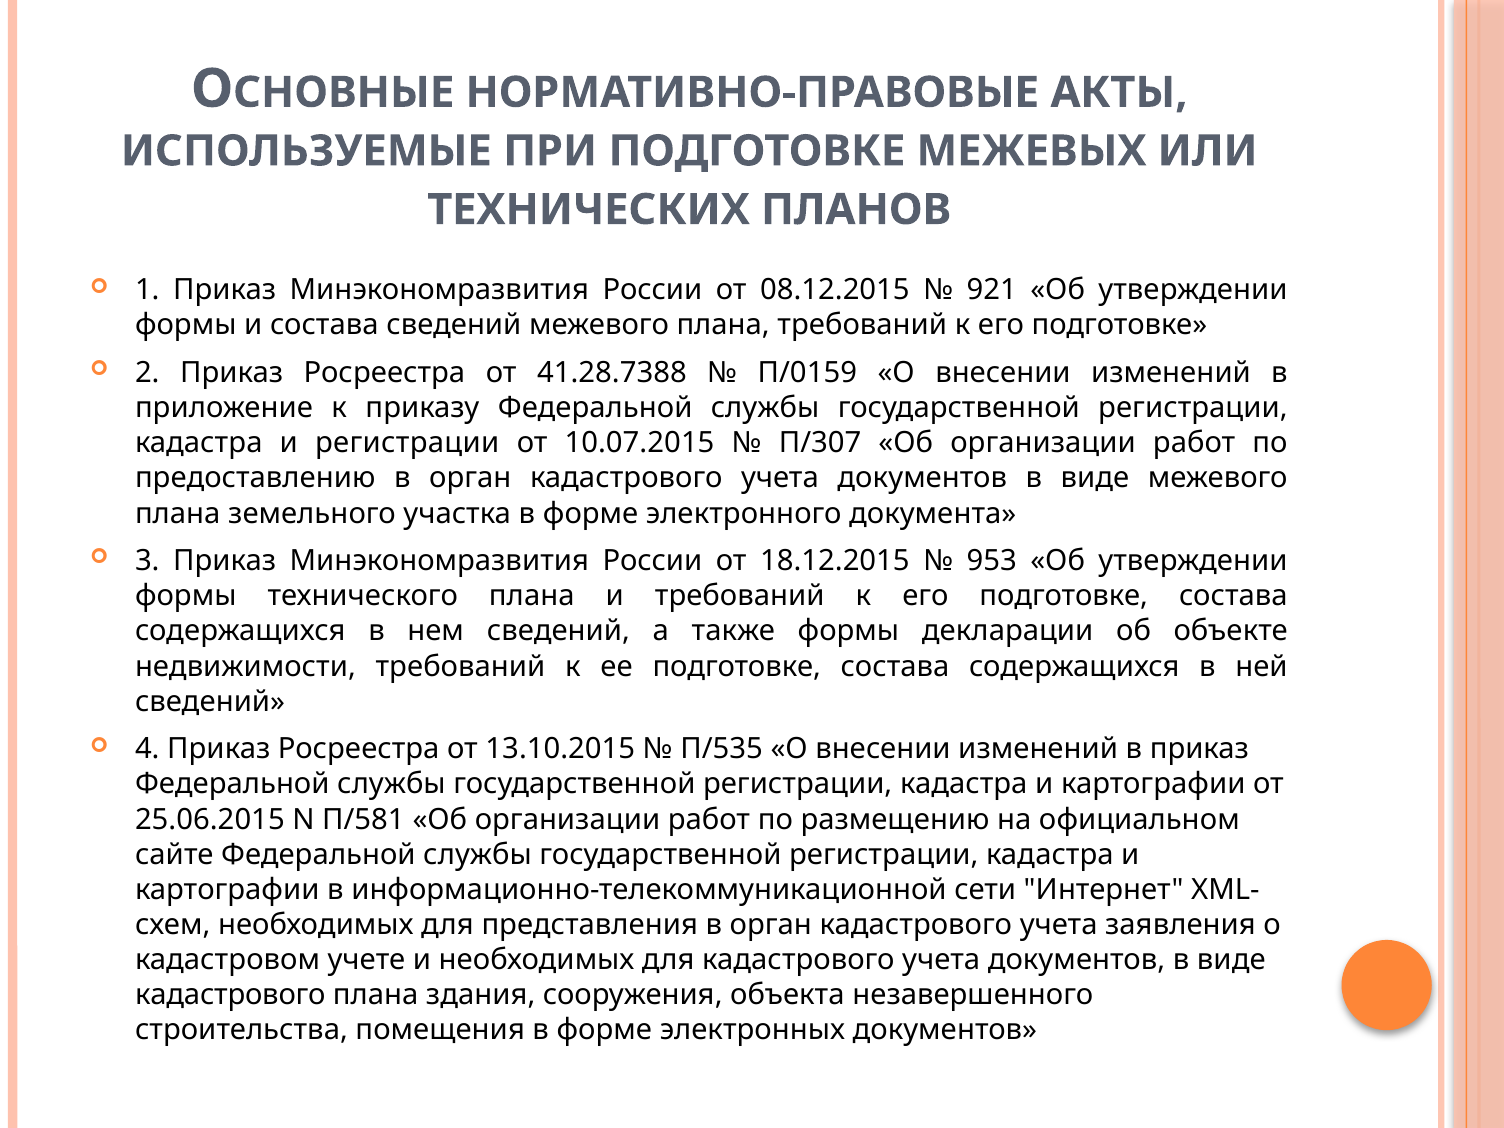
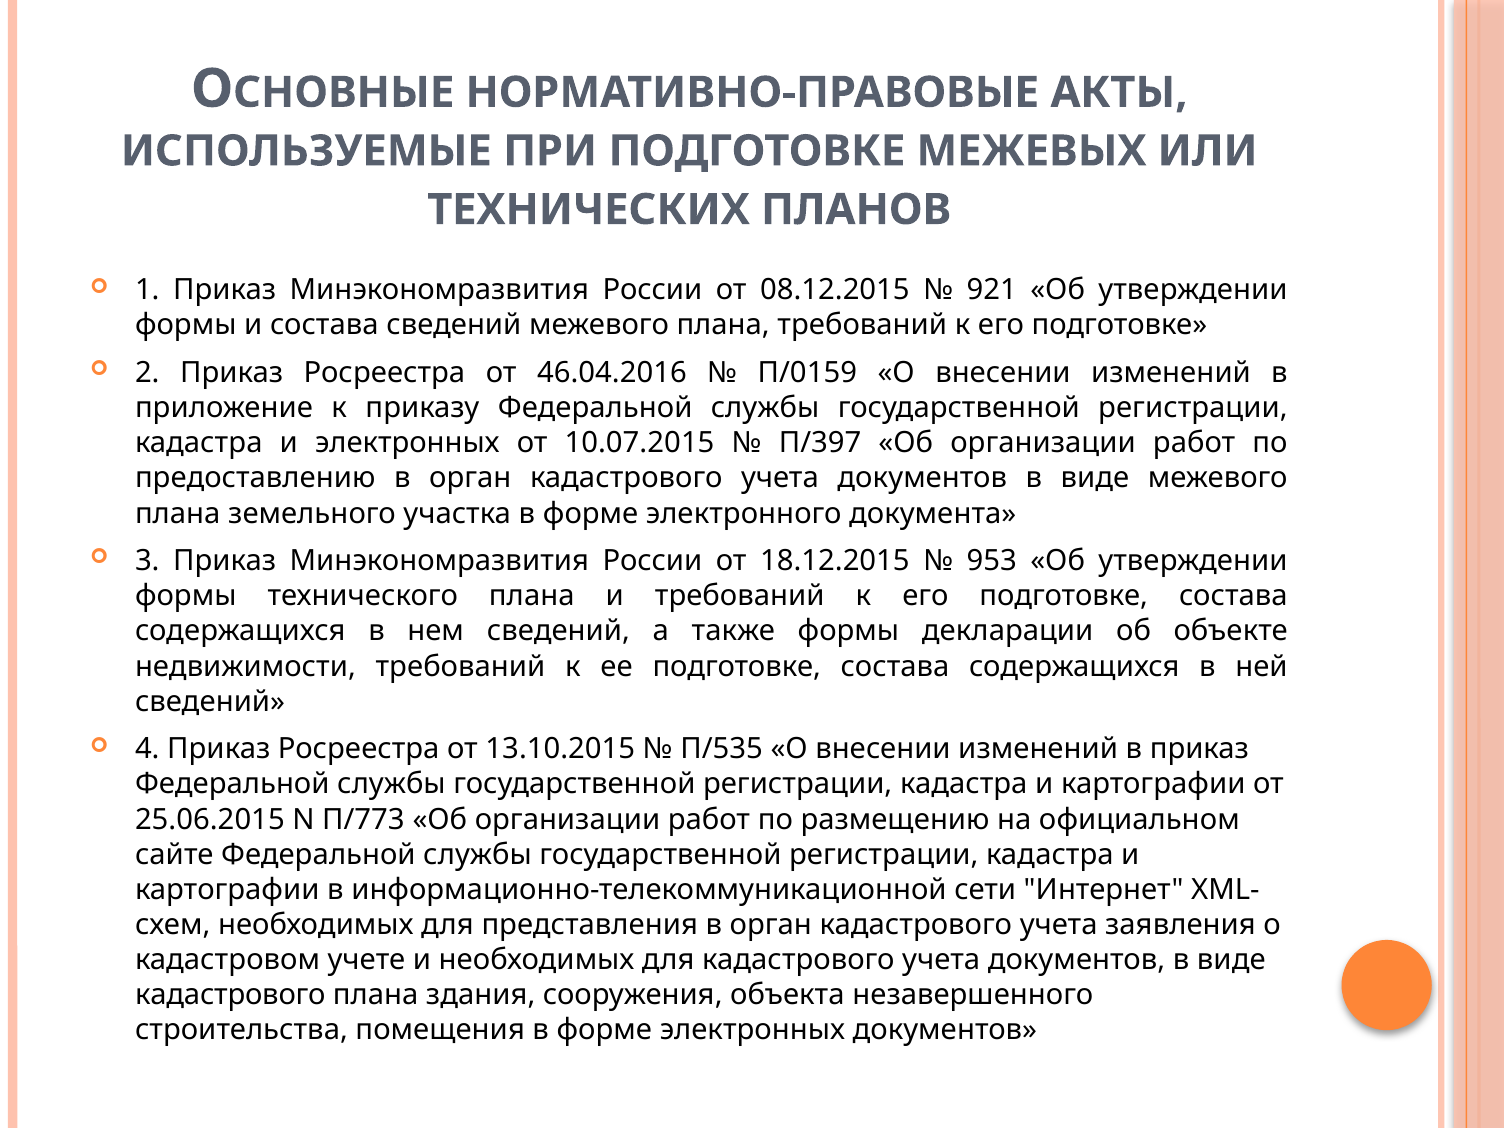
41.28.7388: 41.28.7388 -> 46.04.2016
и регистрации: регистрации -> электронных
П/307: П/307 -> П/397
П/581: П/581 -> П/773
